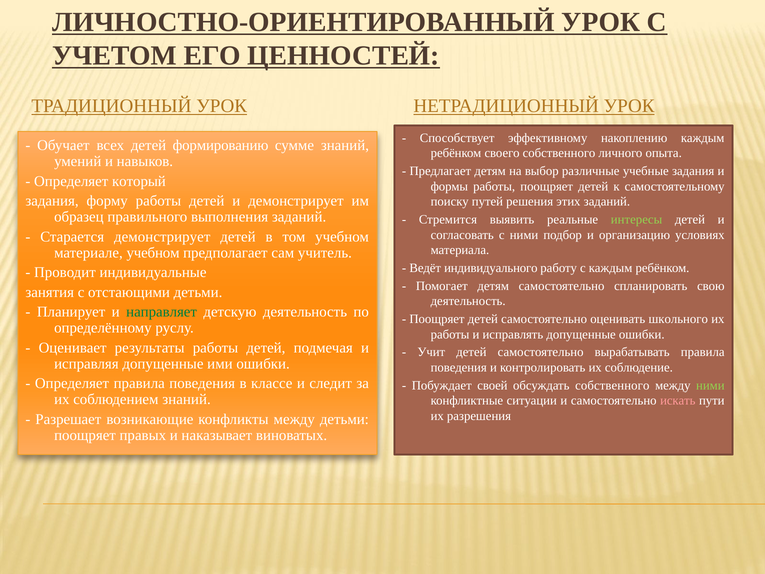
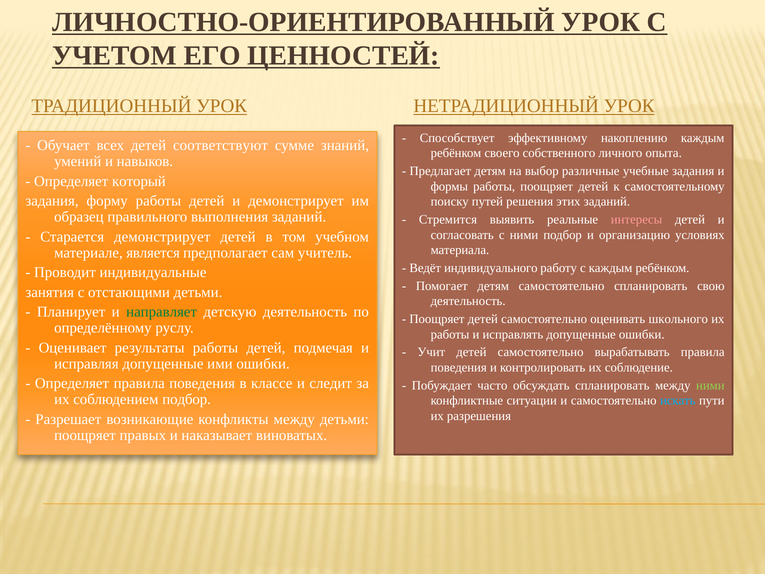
формированию: формированию -> соответствуют
интересы colour: light green -> pink
материале учебном: учебном -> является
своей: своей -> часто
обсуждать собственного: собственного -> спланировать
соблюдением знаний: знаний -> подбор
искать colour: pink -> light blue
